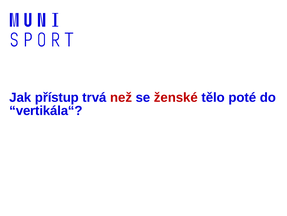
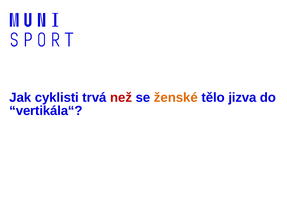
přístup: přístup -> cyklisti
ženské colour: red -> orange
poté: poté -> jizva
